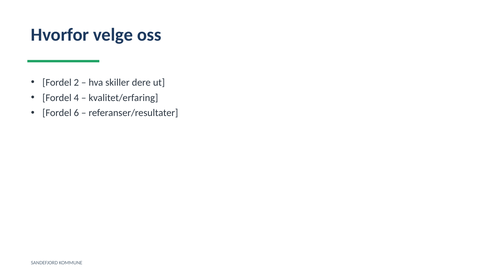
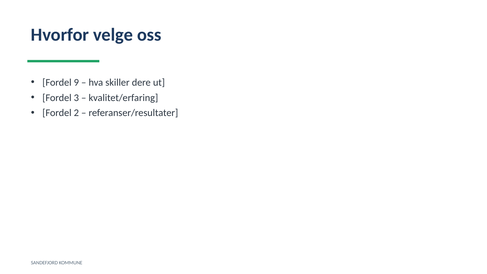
2: 2 -> 9
4: 4 -> 3
6: 6 -> 2
